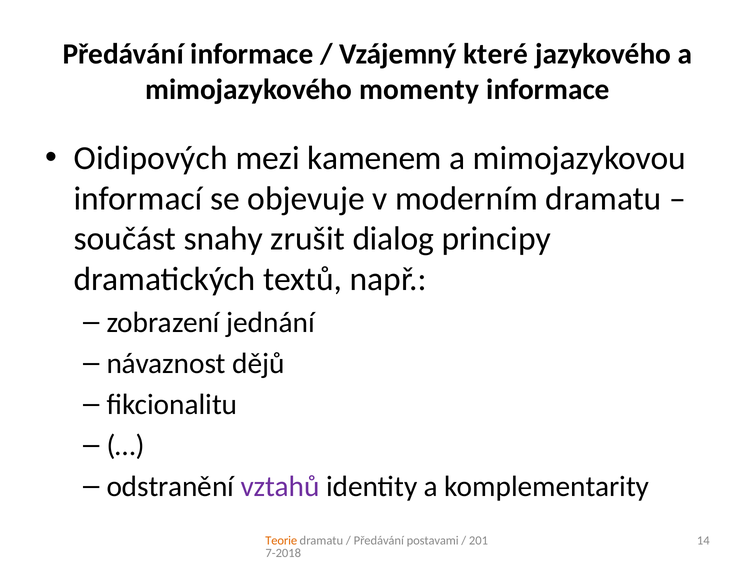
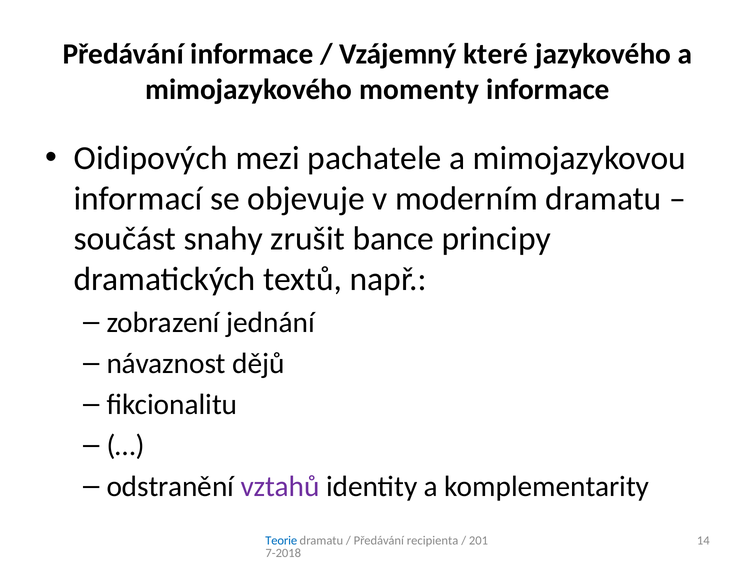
kamenem: kamenem -> pachatele
dialog: dialog -> bance
Teorie colour: orange -> blue
postavami: postavami -> recipienta
